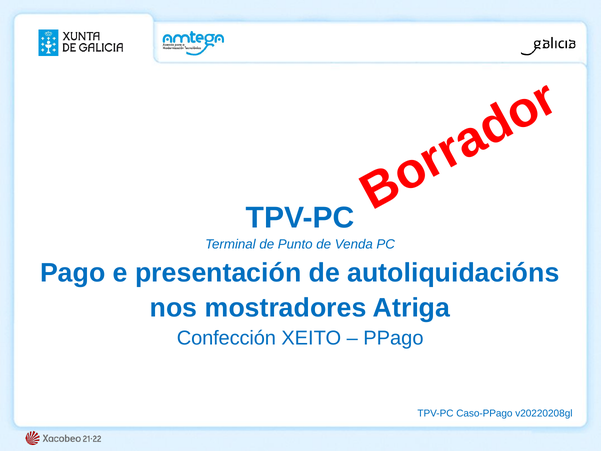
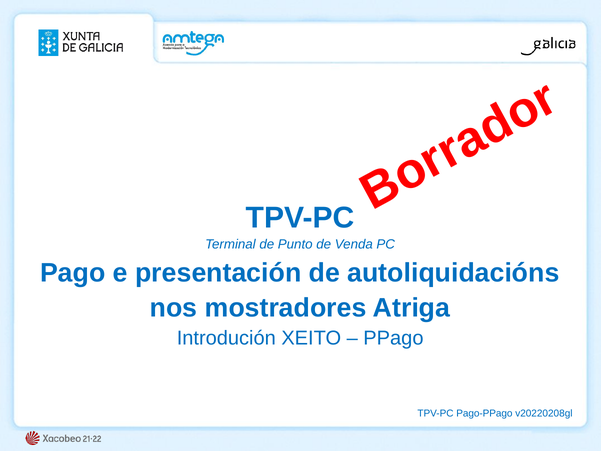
Confección: Confección -> Introdución
Caso-PPago: Caso-PPago -> Pago-PPago
